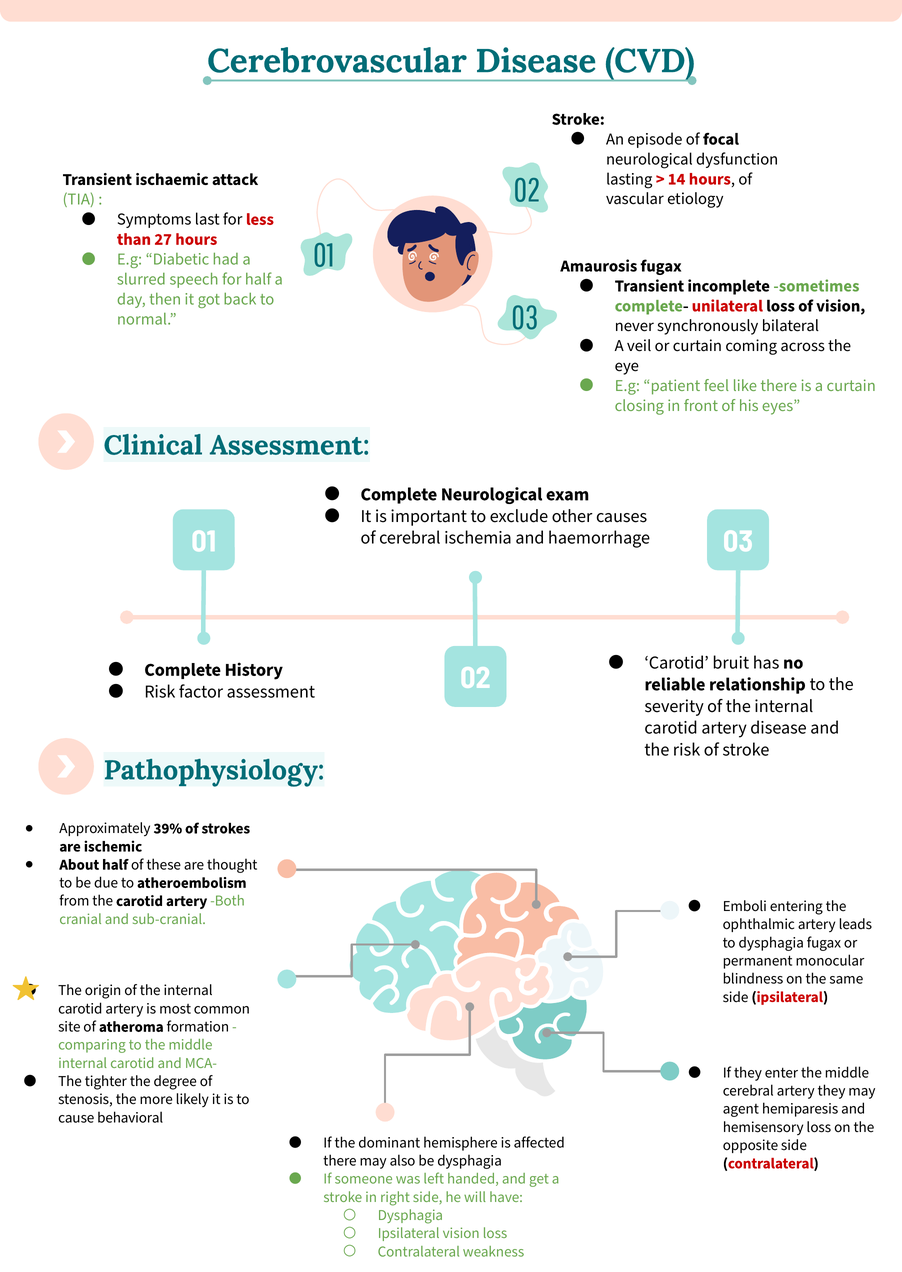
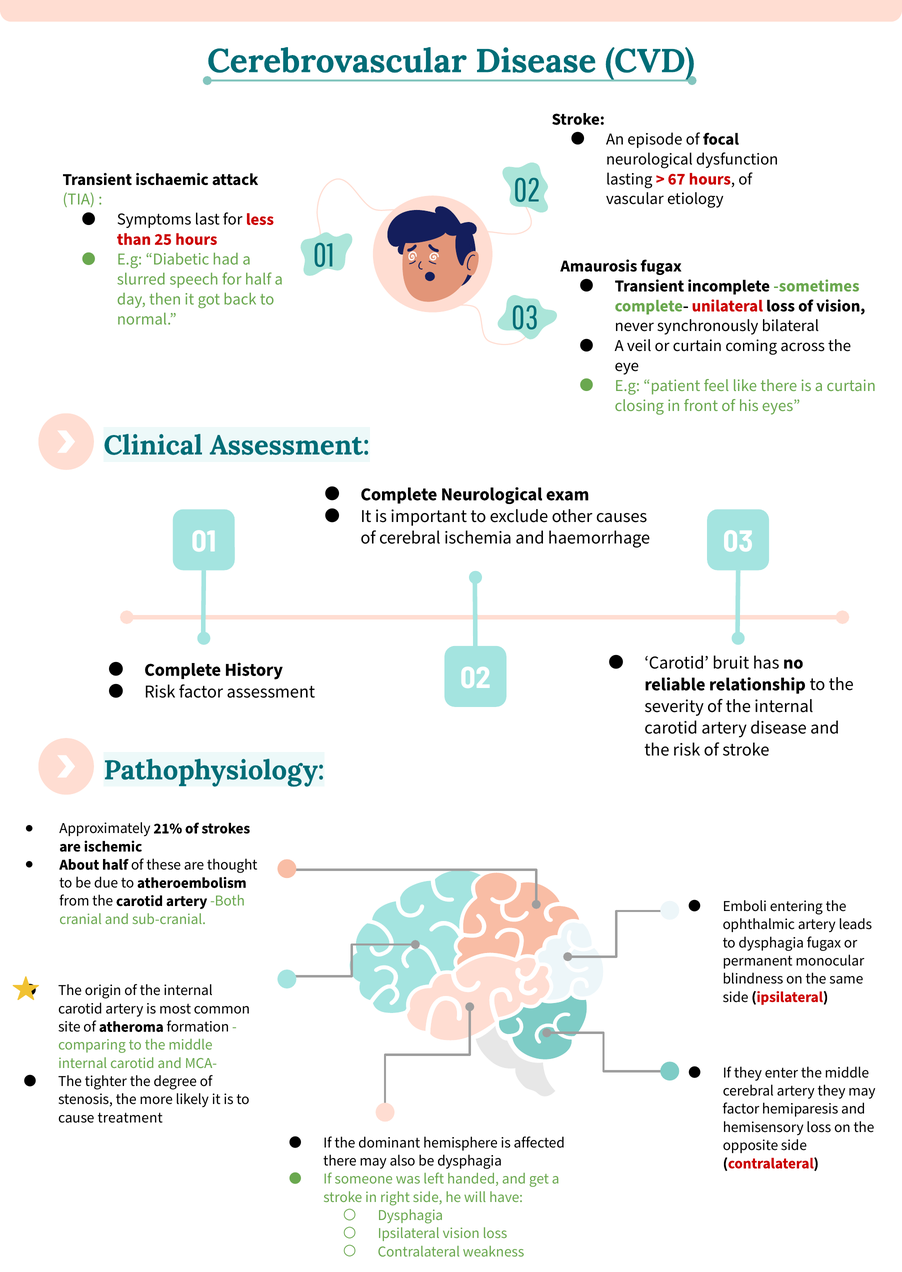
14: 14 -> 67
27: 27 -> 25
39%: 39% -> 21%
agent at (741, 1109): agent -> factor
behavioral: behavioral -> treatment
